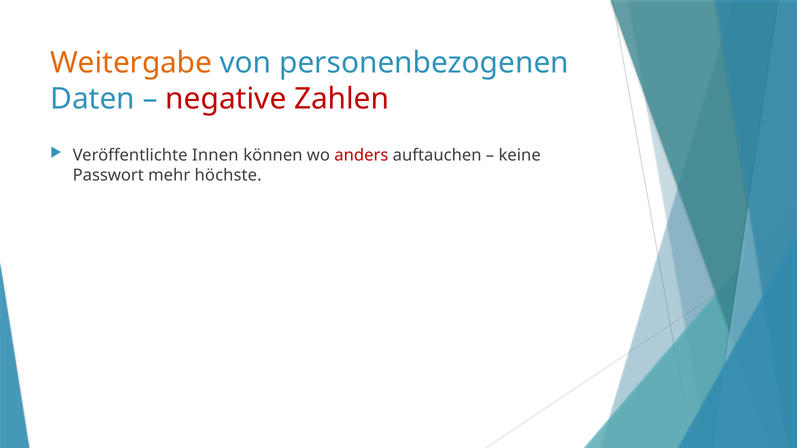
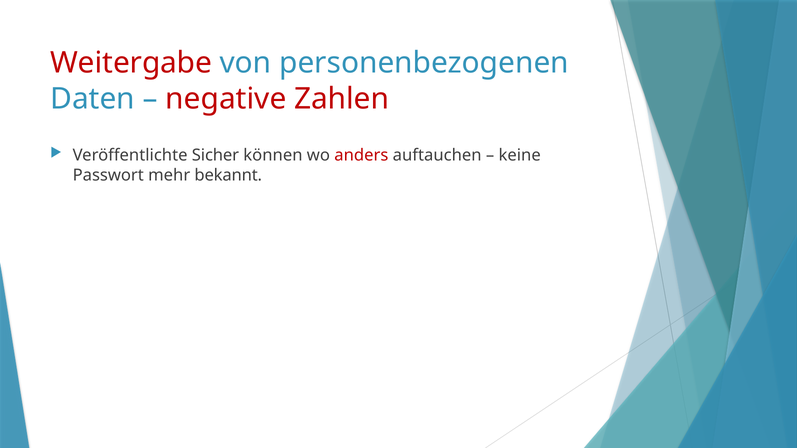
Weitergabe colour: orange -> red
Innen: Innen -> Sicher
höchste: höchste -> bekannt
